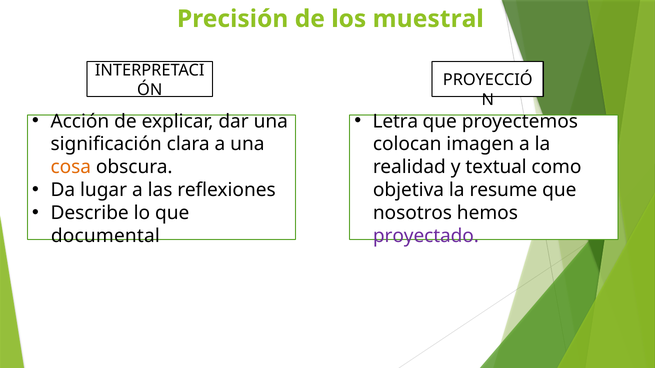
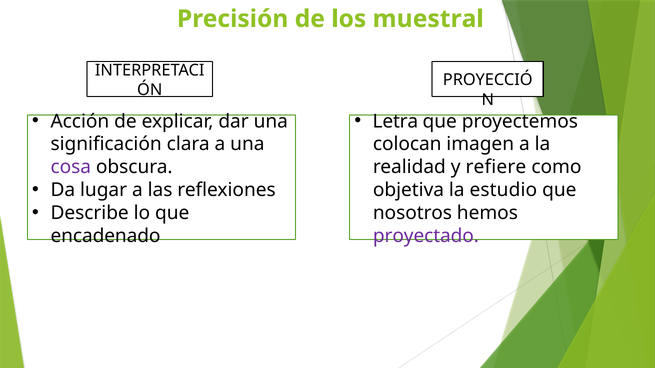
cosa colour: orange -> purple
textual: textual -> refiere
resume: resume -> estudio
documental: documental -> encadenado
